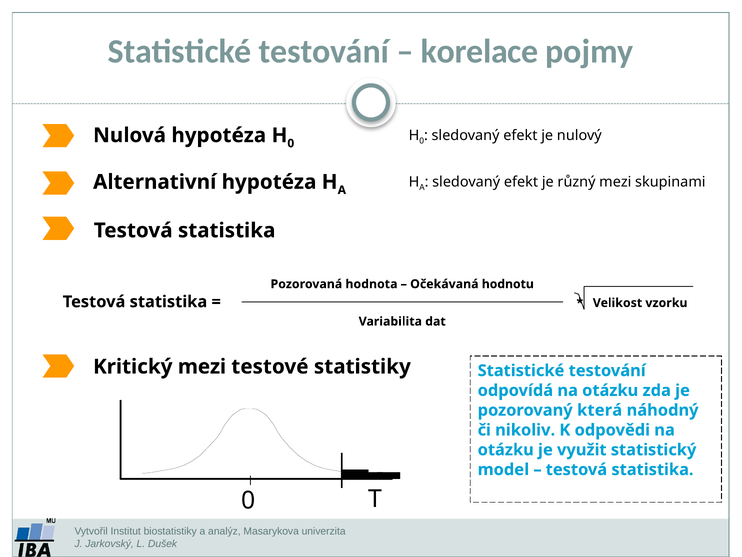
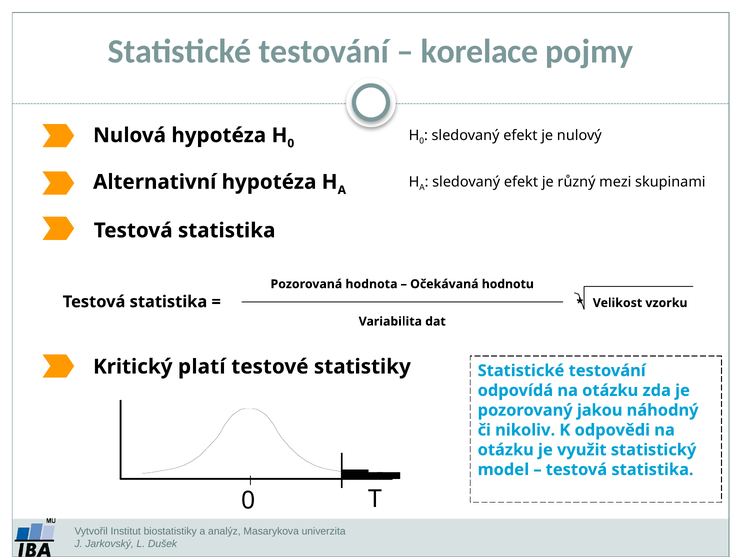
Kritický mezi: mezi -> platí
která: která -> jakou
